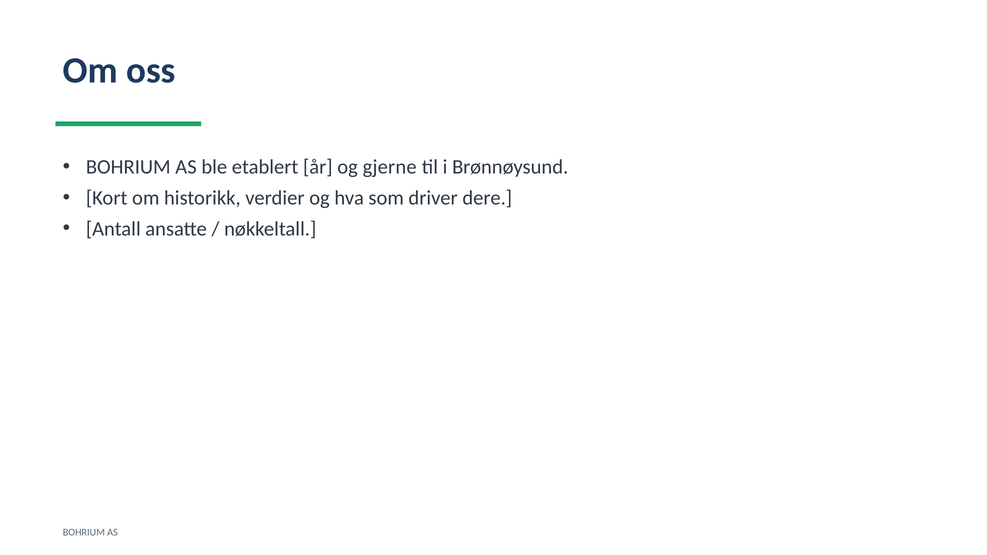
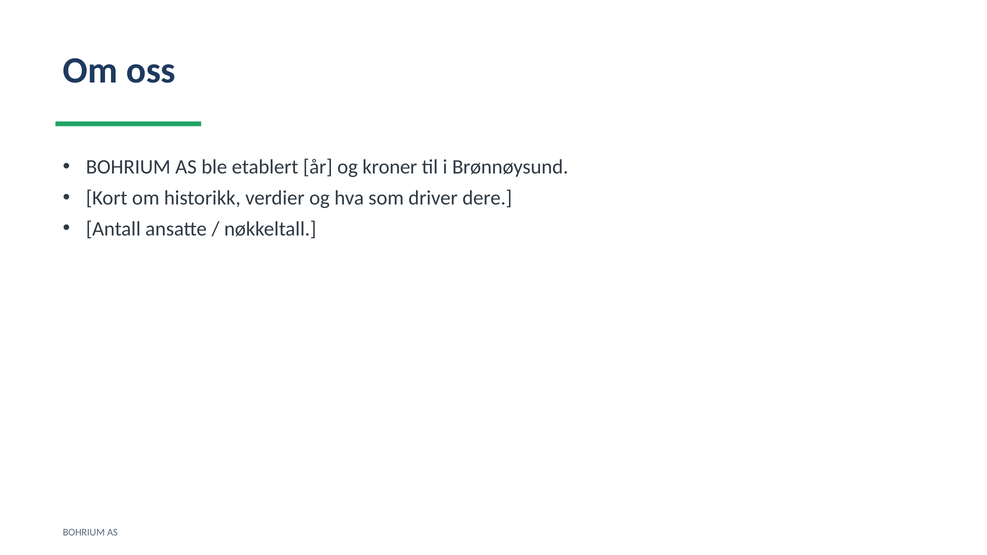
gjerne: gjerne -> kroner
